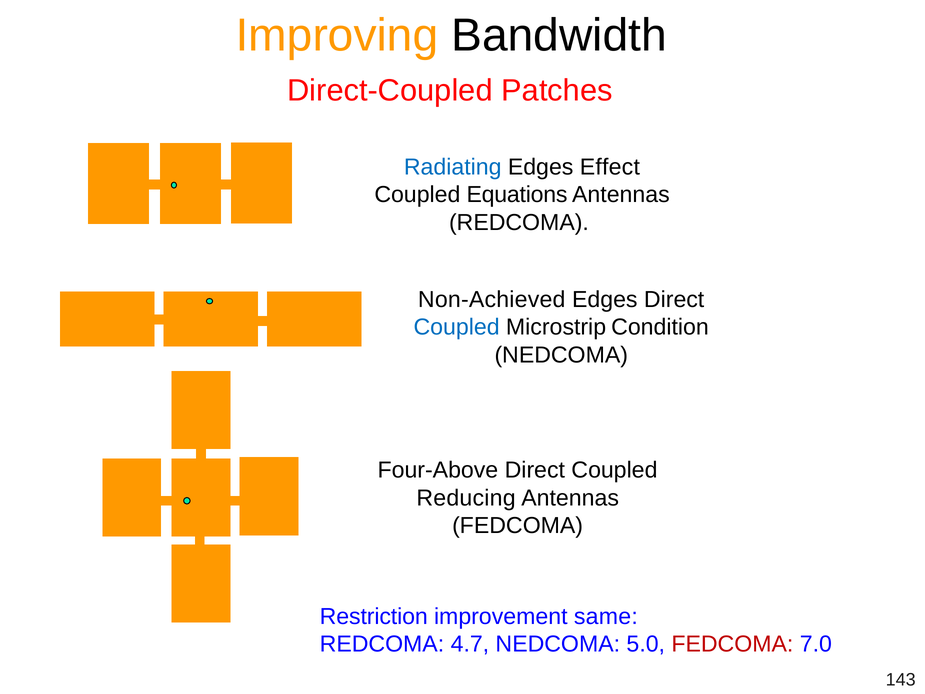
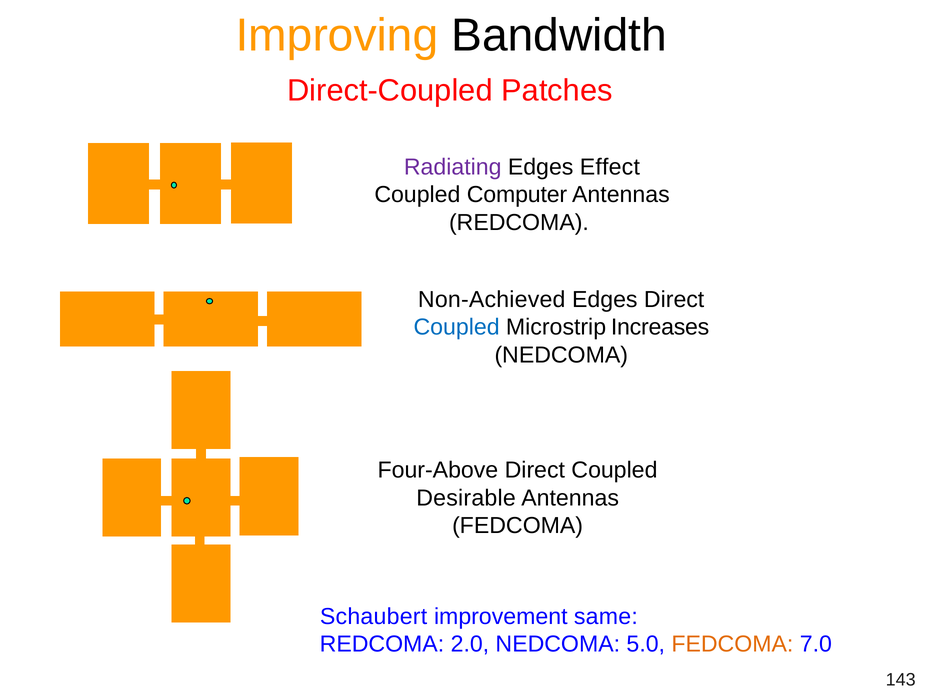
Radiating colour: blue -> purple
Equations: Equations -> Computer
Condition: Condition -> Increases
Reducing: Reducing -> Desirable
Restriction: Restriction -> Schaubert
4.7: 4.7 -> 2.0
FEDCOMA at (732, 644) colour: red -> orange
